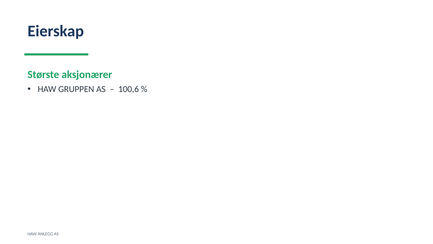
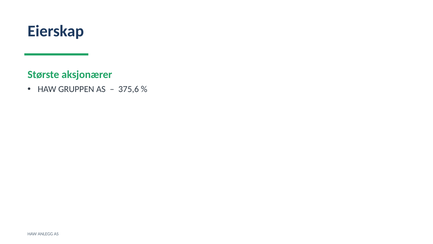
100,6: 100,6 -> 375,6
